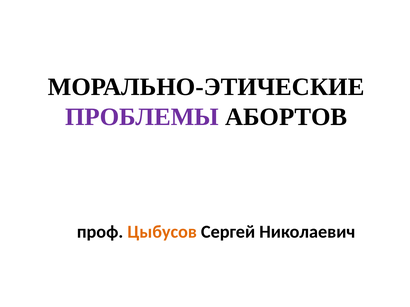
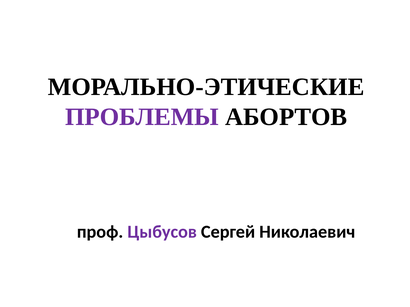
Цыбусов colour: orange -> purple
